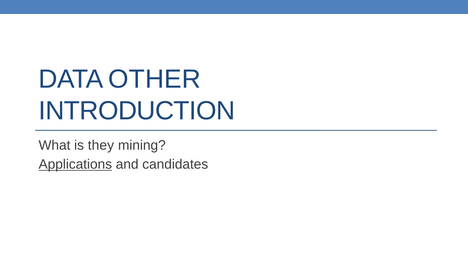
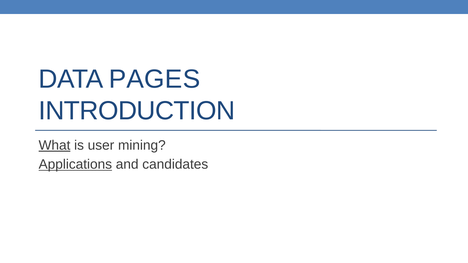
OTHER: OTHER -> PAGES
What underline: none -> present
they: they -> user
